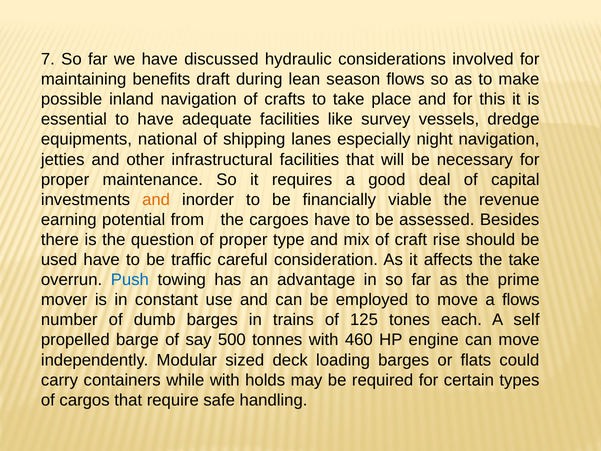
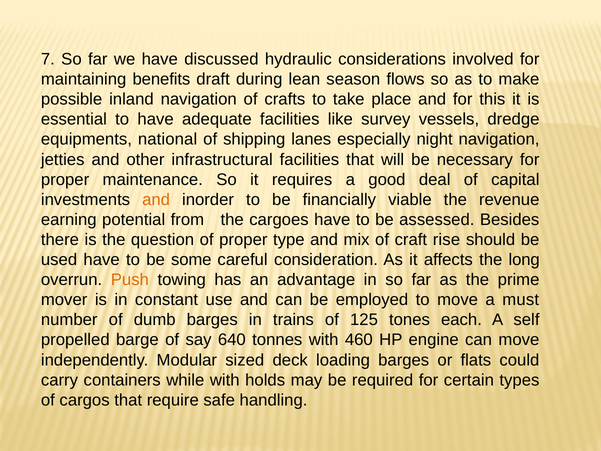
traffic: traffic -> some
the take: take -> long
Push colour: blue -> orange
a flows: flows -> must
500: 500 -> 640
